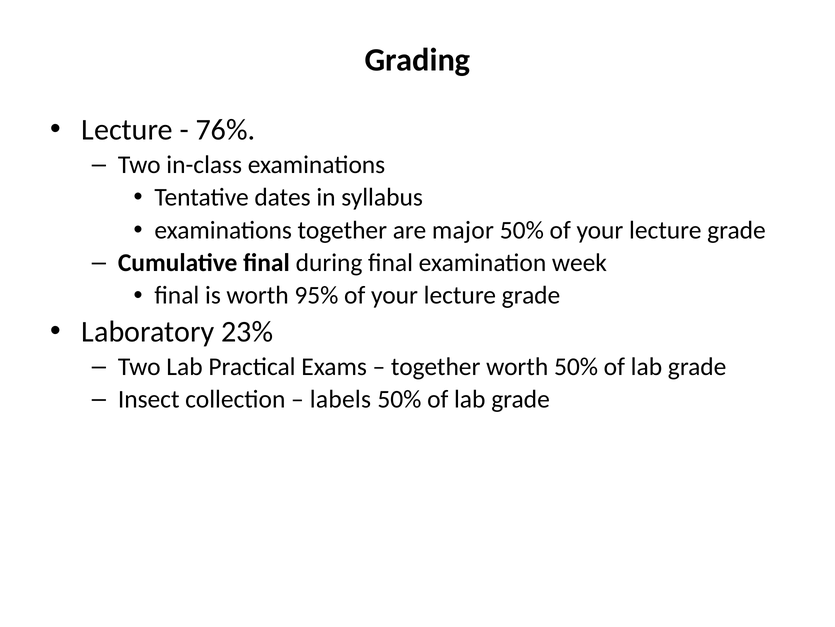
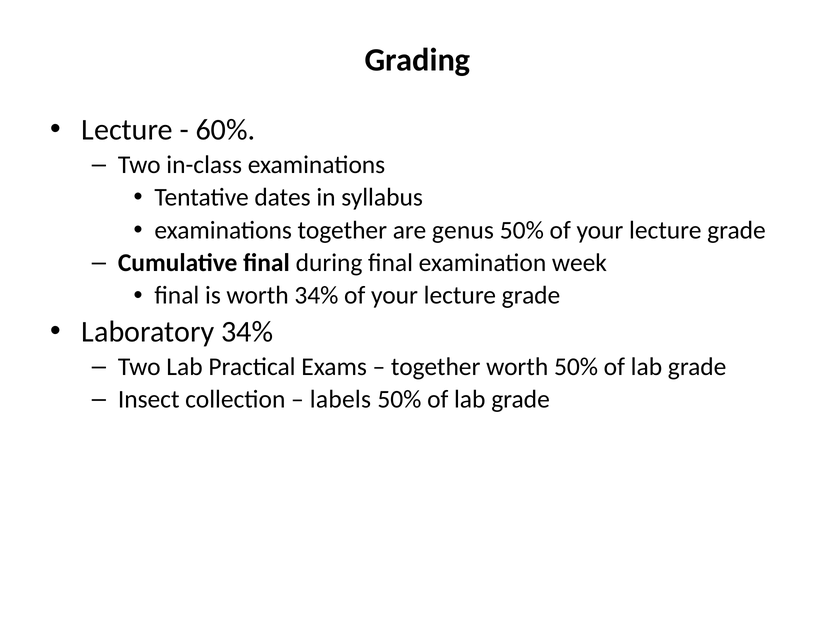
76%: 76% -> 60%
major: major -> genus
worth 95%: 95% -> 34%
Laboratory 23%: 23% -> 34%
